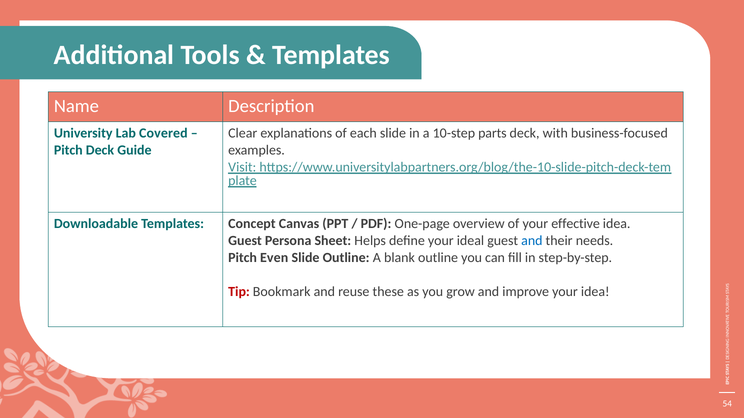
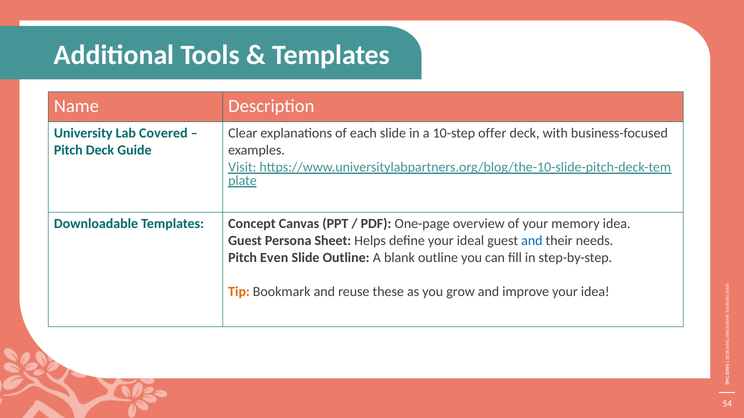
parts: parts -> offer
effective: effective -> memory
Tip colour: red -> orange
